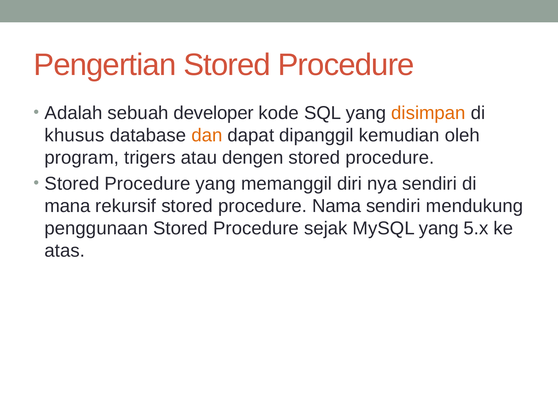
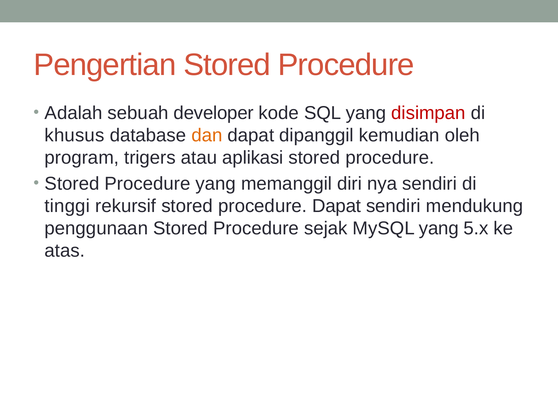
disimpan colour: orange -> red
dengen: dengen -> aplikasi
mana: mana -> tinggi
procedure Nama: Nama -> Dapat
